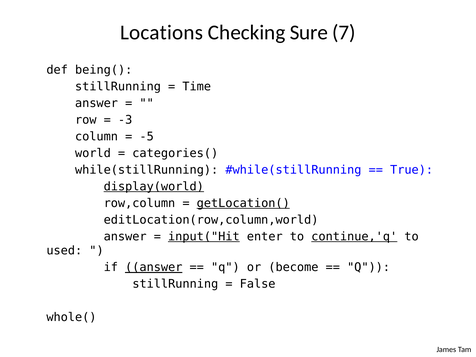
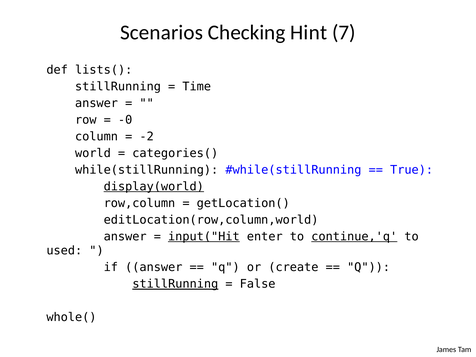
Locations: Locations -> Scenarios
Sure: Sure -> Hint
being(: being( -> lists(
-3: -3 -> -0
-5: -5 -> -2
getLocation( underline: present -> none
answer at (154, 267) underline: present -> none
become: become -> create
stillRunning at (175, 284) underline: none -> present
